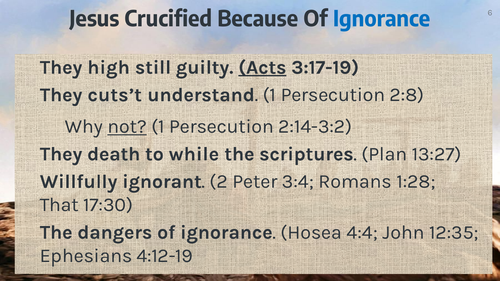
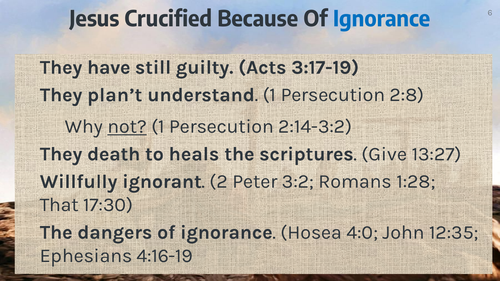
high: high -> have
Acts underline: present -> none
cuts’t: cuts’t -> plan’t
while: while -> heals
Plan: Plan -> Give
3:4: 3:4 -> 3:2
4:4: 4:4 -> 4:0
4:12-19: 4:12-19 -> 4:16-19
